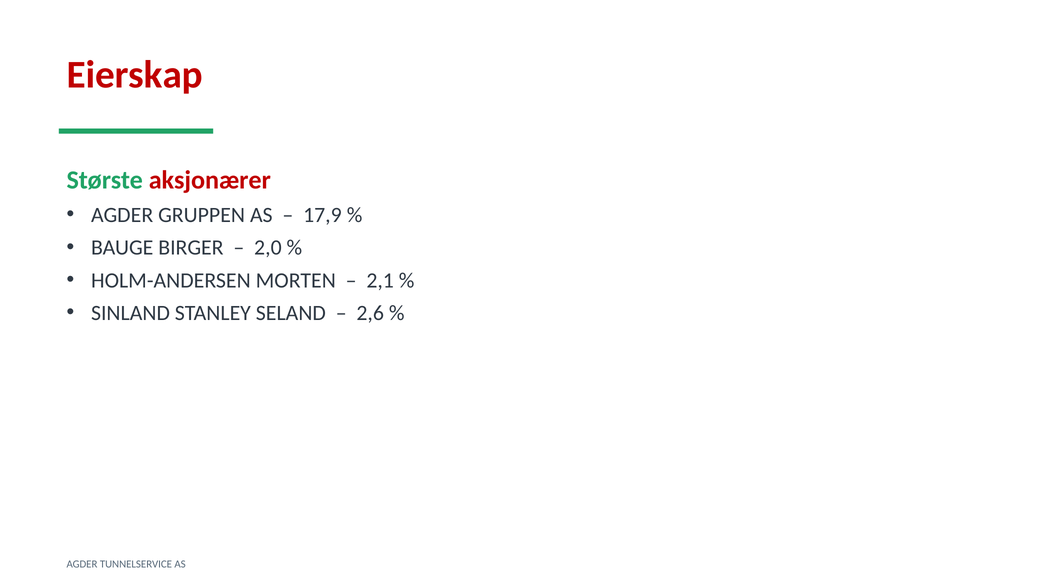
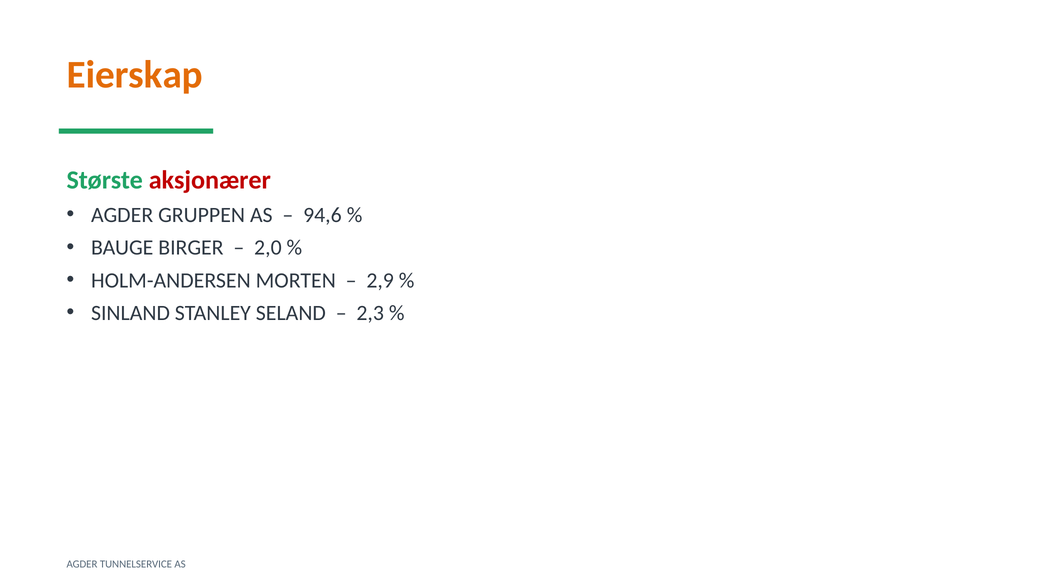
Eierskap colour: red -> orange
17,9: 17,9 -> 94,6
2,1: 2,1 -> 2,9
2,6: 2,6 -> 2,3
